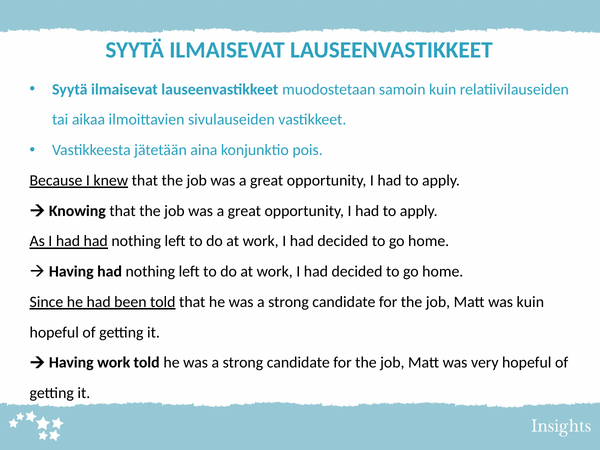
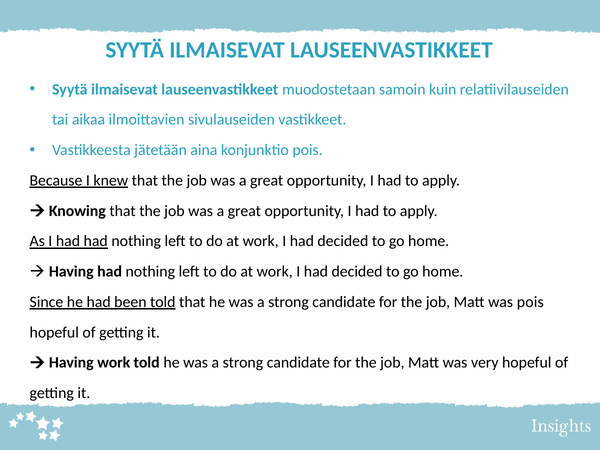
was kuin: kuin -> pois
